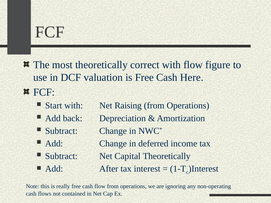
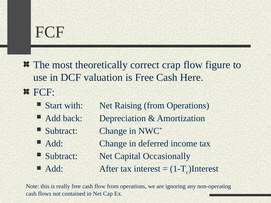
correct with: with -> crap
Capital Theoretically: Theoretically -> Occasionally
